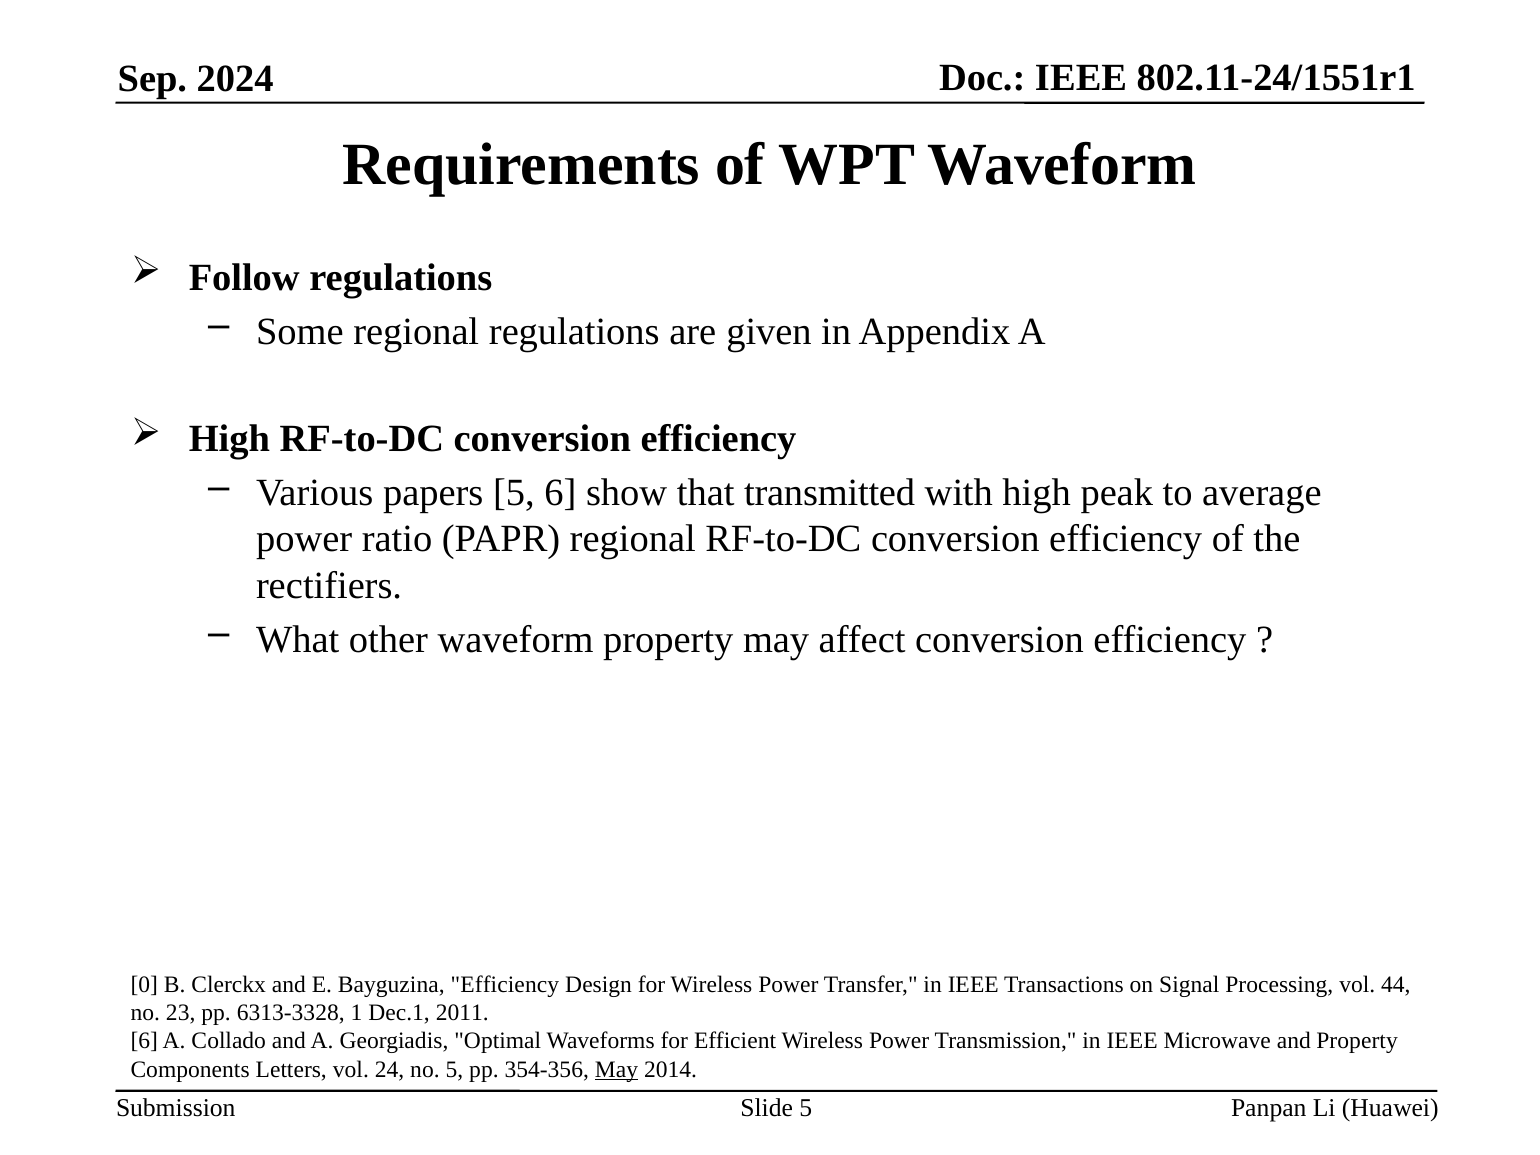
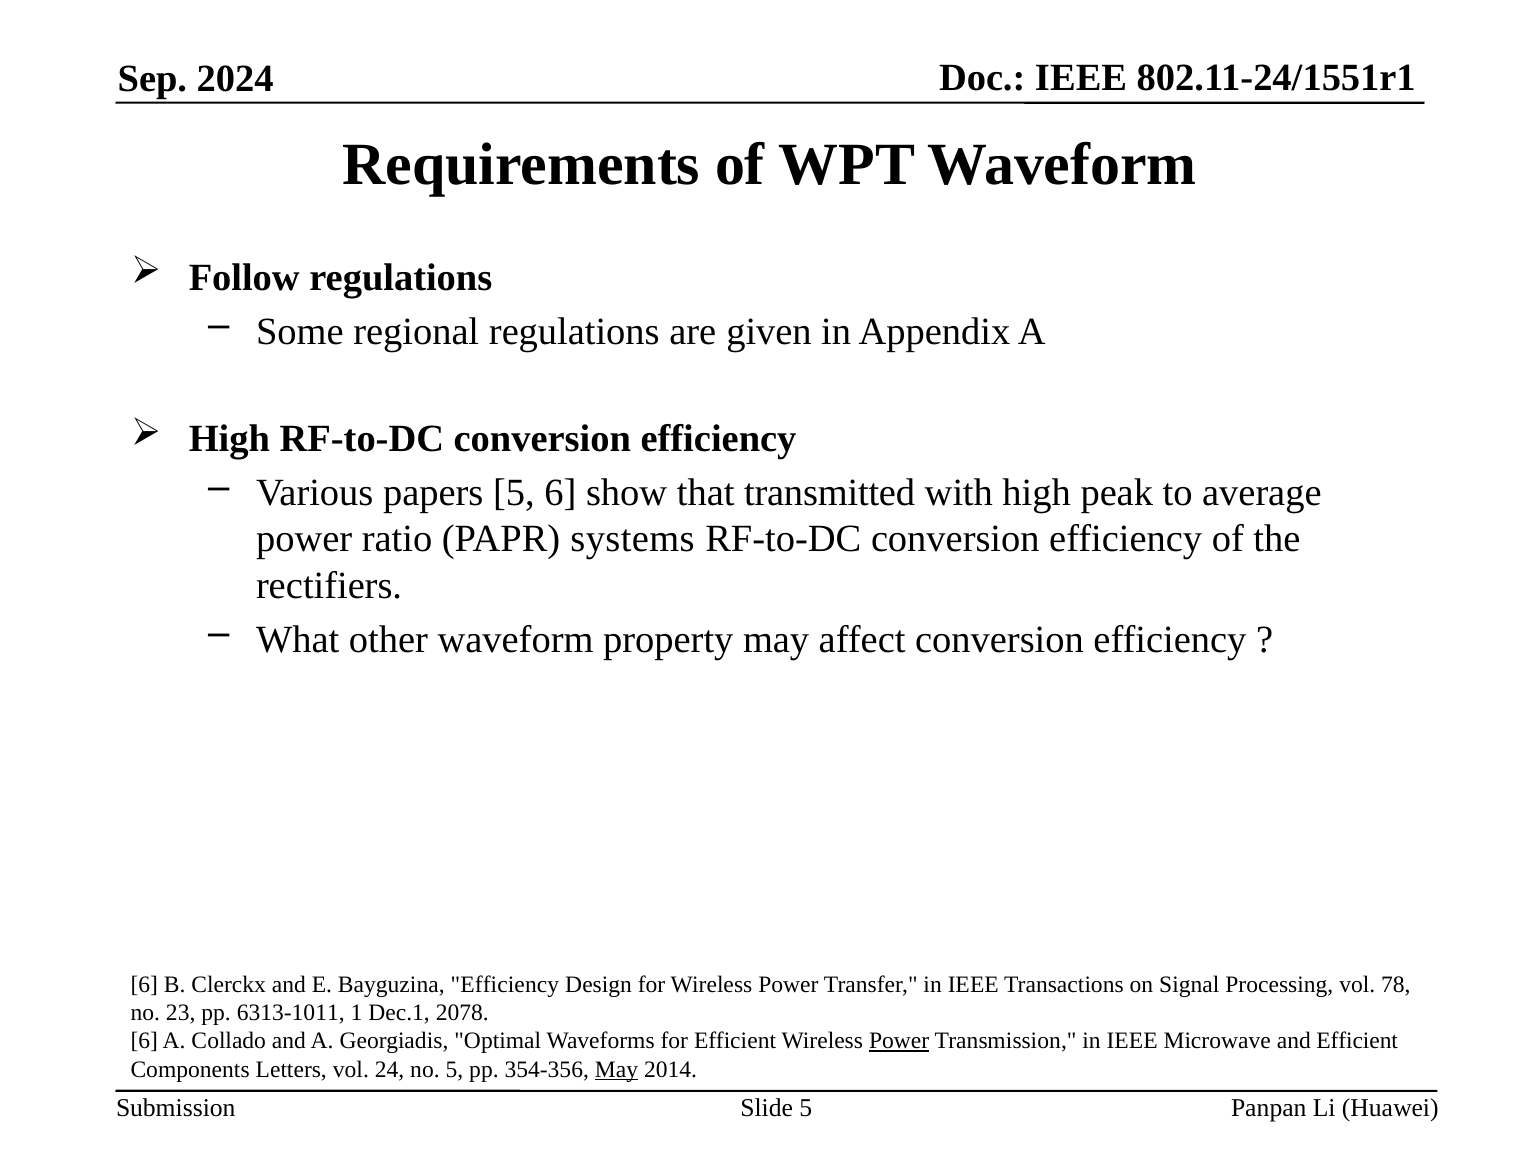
PAPR regional: regional -> systems
0 at (144, 985): 0 -> 6
44: 44 -> 78
6313-3328: 6313-3328 -> 6313-1011
2011: 2011 -> 2078
Power at (899, 1041) underline: none -> present
and Property: Property -> Efficient
